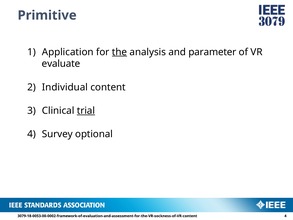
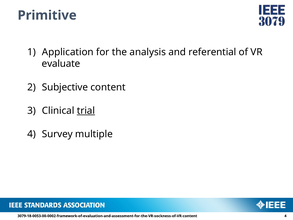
the underline: present -> none
parameter: parameter -> referential
Individual: Individual -> Subjective
optional: optional -> multiple
